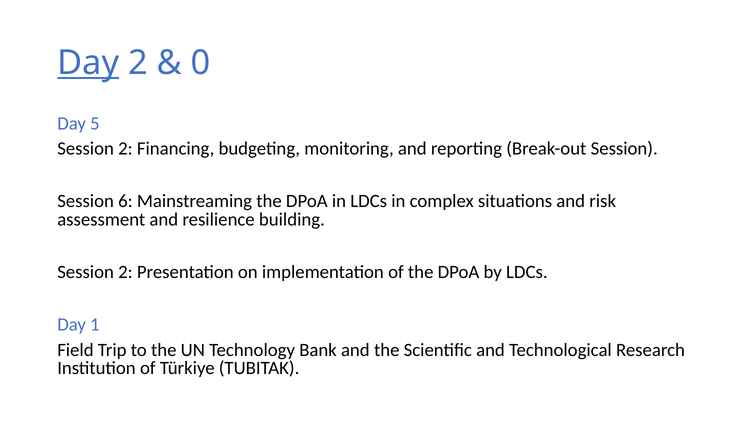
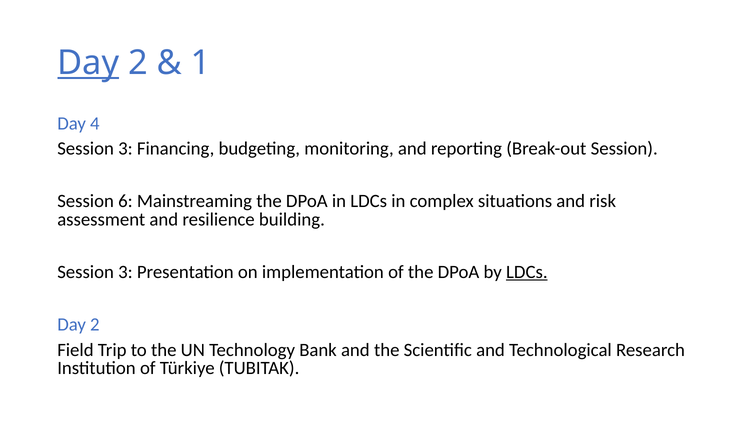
0: 0 -> 1
5: 5 -> 4
2 at (125, 149): 2 -> 3
2 at (125, 272): 2 -> 3
LDCs at (527, 272) underline: none -> present
1 at (95, 325): 1 -> 2
